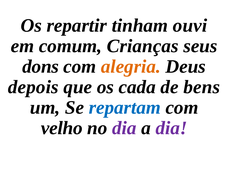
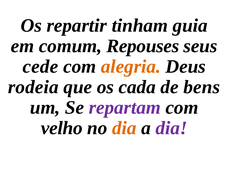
ouvi: ouvi -> guia
Crianças: Crianças -> Repouses
dons: dons -> cede
depois: depois -> rodeia
repartam colour: blue -> purple
dia at (124, 129) colour: purple -> orange
